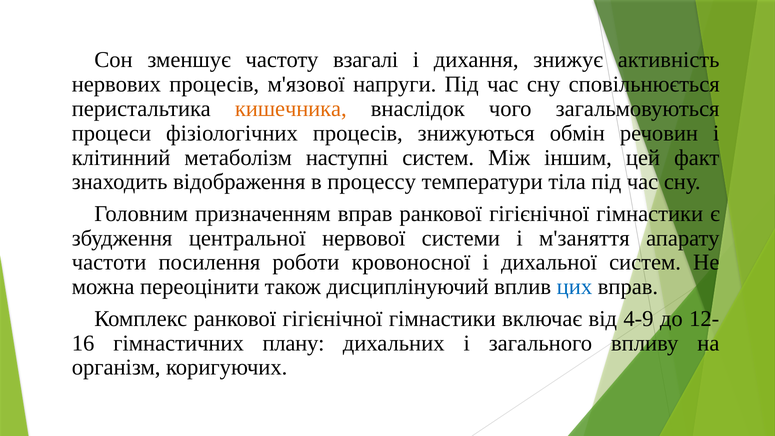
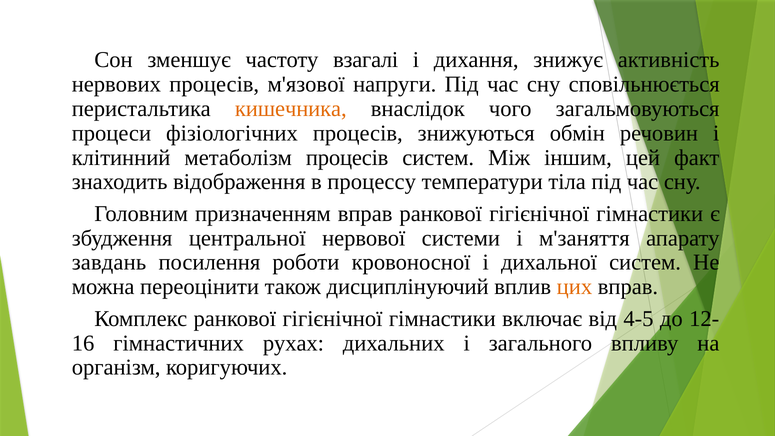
метаболізм наступні: наступні -> процесів
частоти: частоти -> завдань
цих colour: blue -> orange
4-9: 4-9 -> 4-5
плану: плану -> рухах
